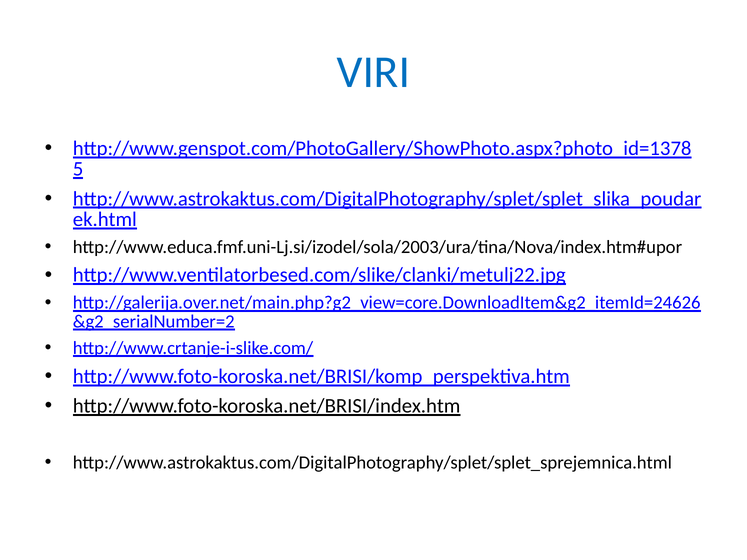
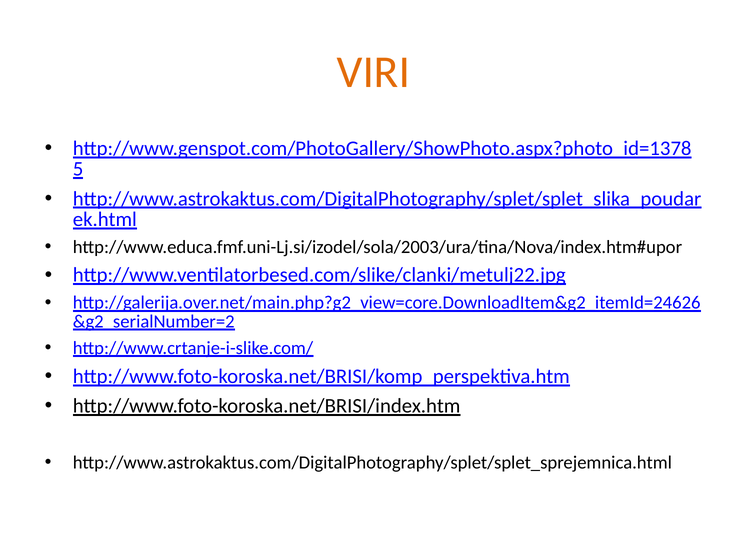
VIRI colour: blue -> orange
